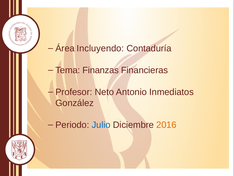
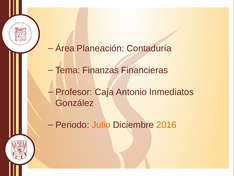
Incluyendo: Incluyendo -> Planeación
Neto: Neto -> Caja
Julio colour: blue -> orange
